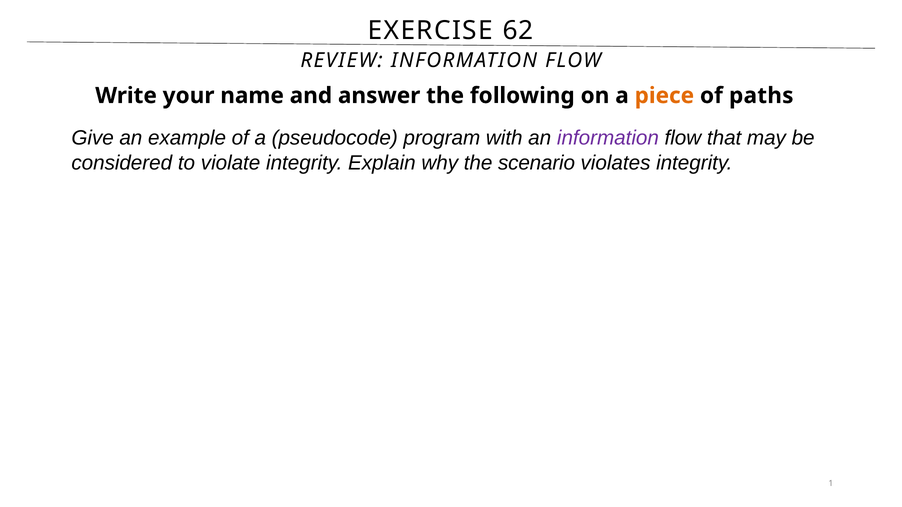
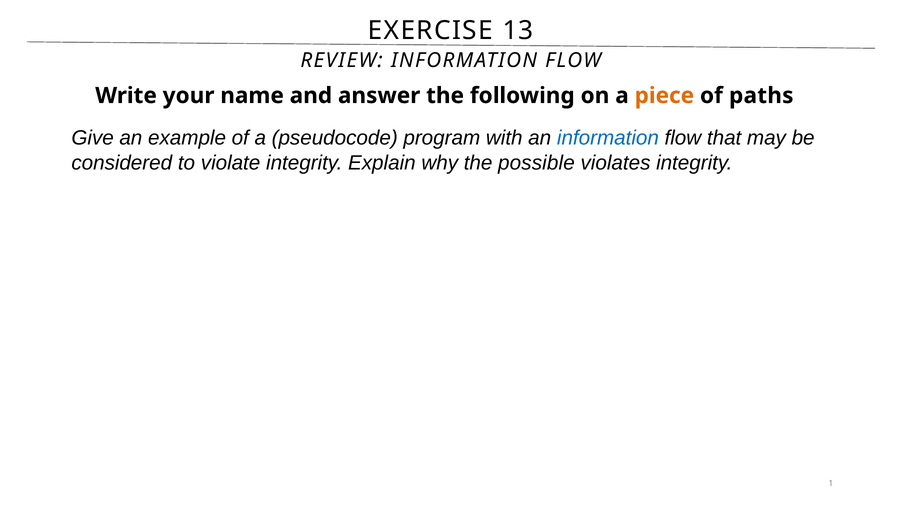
62: 62 -> 13
information at (608, 138) colour: purple -> blue
scenario: scenario -> possible
